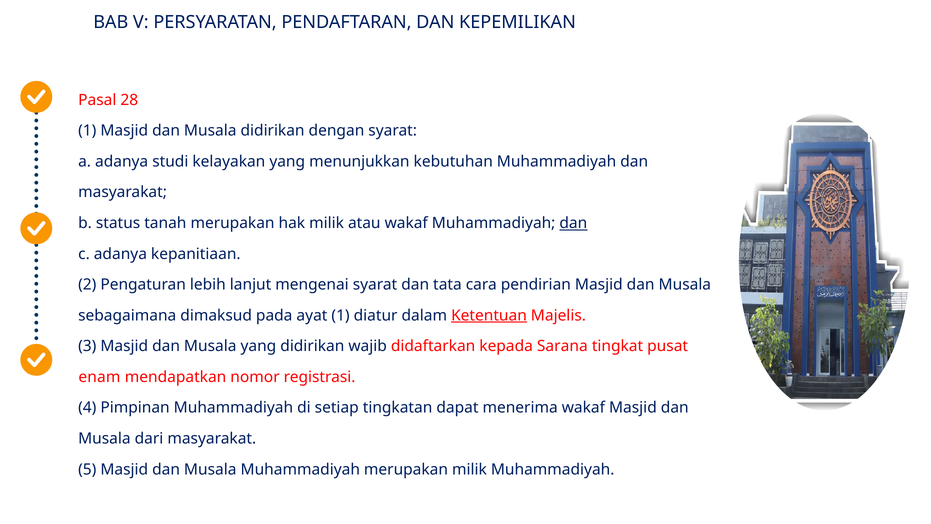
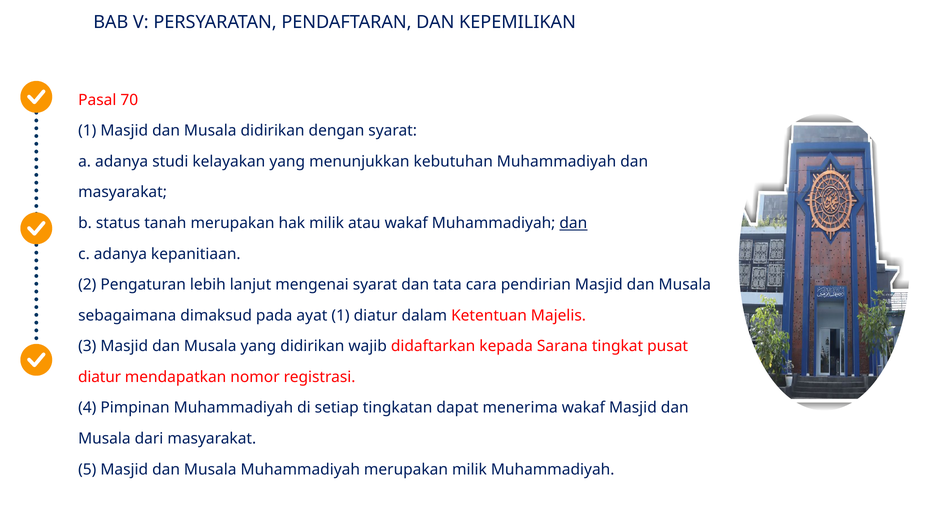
28: 28 -> 70
Ketentuan underline: present -> none
enam at (99, 377): enam -> diatur
